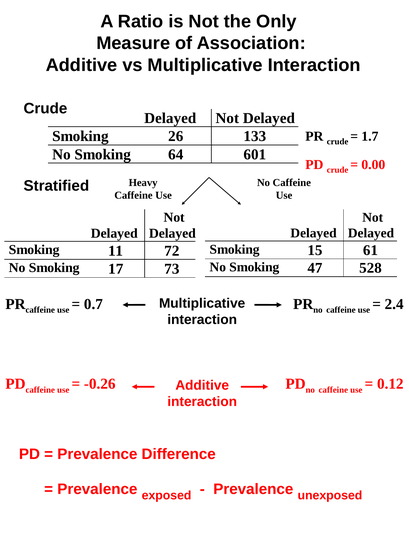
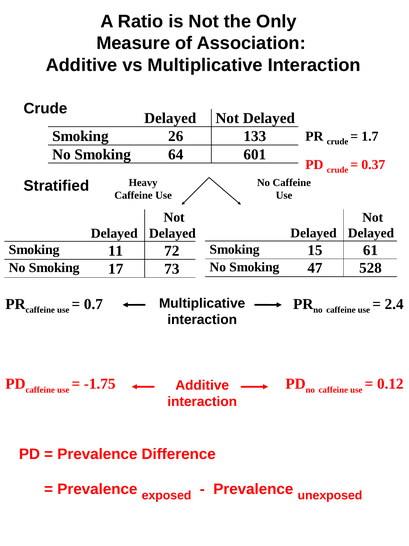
0.00: 0.00 -> 0.37
-0.26: -0.26 -> -1.75
